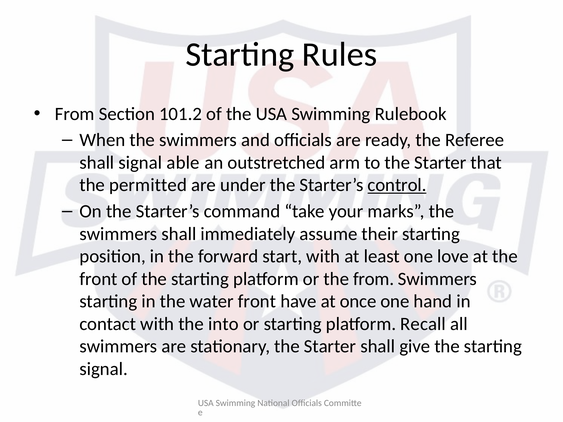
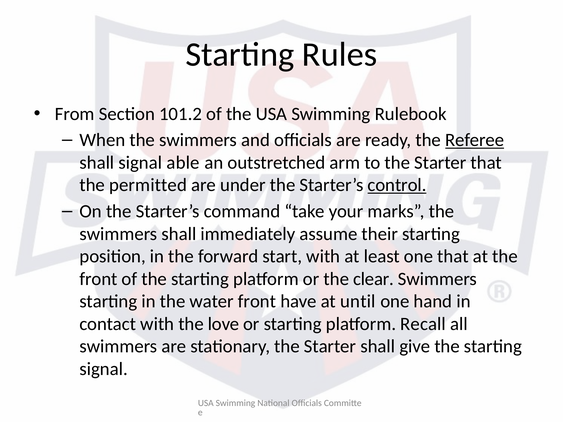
Referee underline: none -> present
one love: love -> that
the from: from -> clear
once: once -> until
into: into -> love
